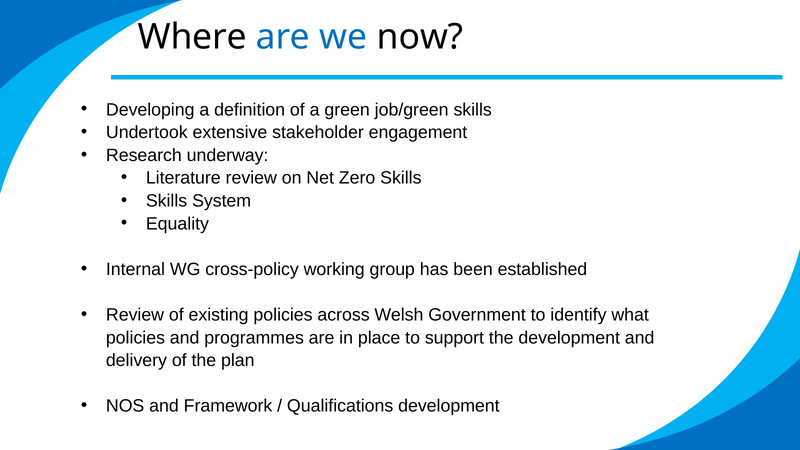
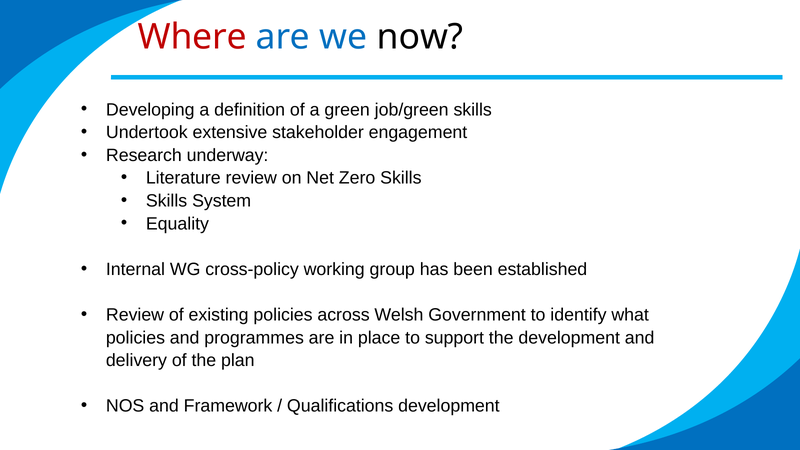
Where colour: black -> red
